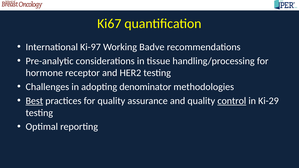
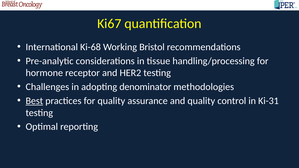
Ki-97: Ki-97 -> Ki-68
Badve: Badve -> Bristol
control underline: present -> none
Ki-29: Ki-29 -> Ki-31
